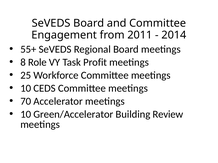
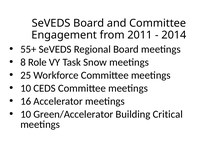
Profit: Profit -> Snow
70: 70 -> 16
Review: Review -> Critical
